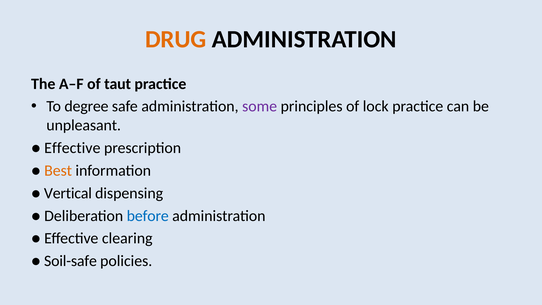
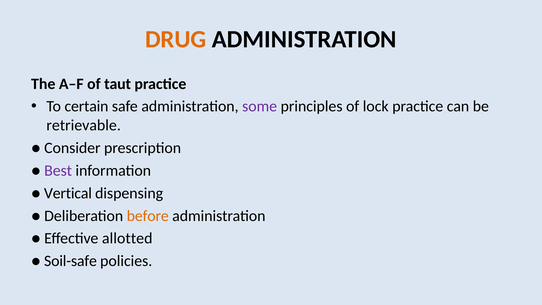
degree: degree -> certain
unpleasant: unpleasant -> retrievable
Effective at (72, 148): Effective -> Consider
Best colour: orange -> purple
before colour: blue -> orange
clearing: clearing -> allotted
